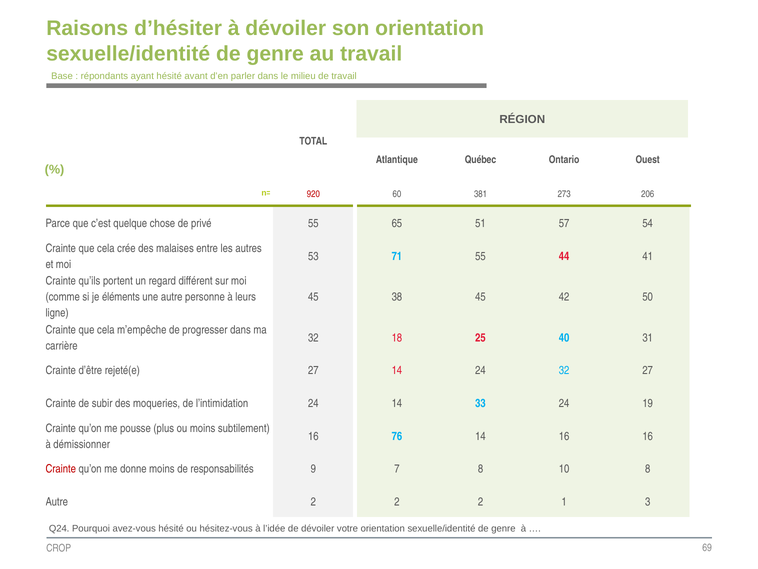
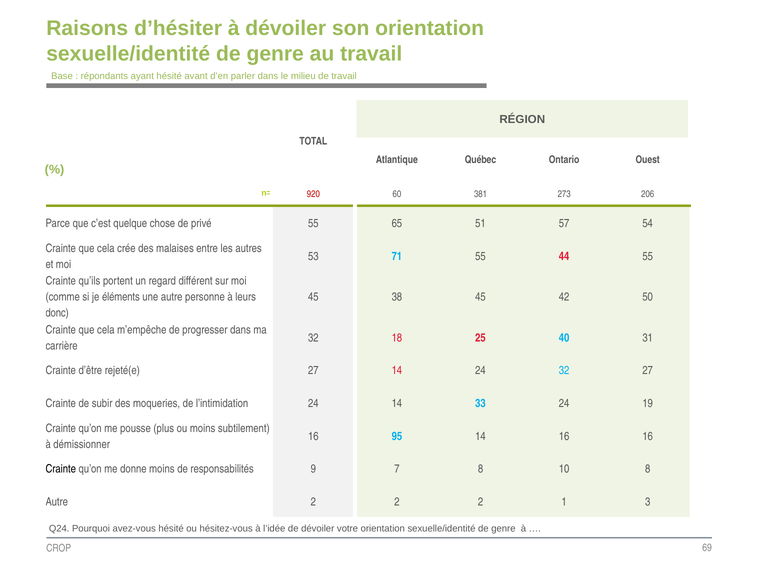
44 41: 41 -> 55
ligne: ligne -> donc
76: 76 -> 95
Crainte at (61, 469) colour: red -> black
